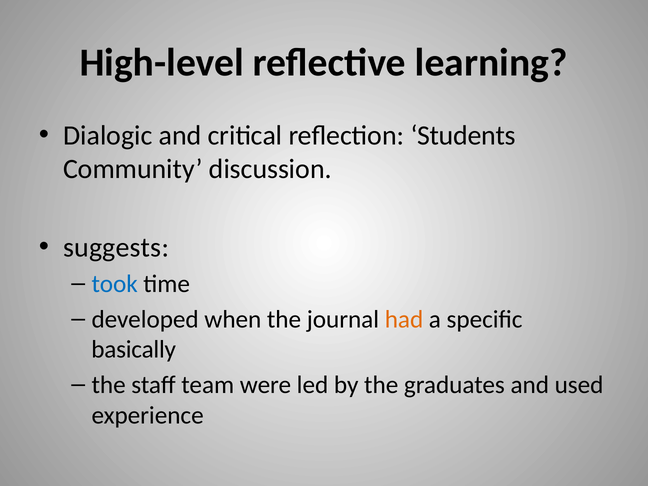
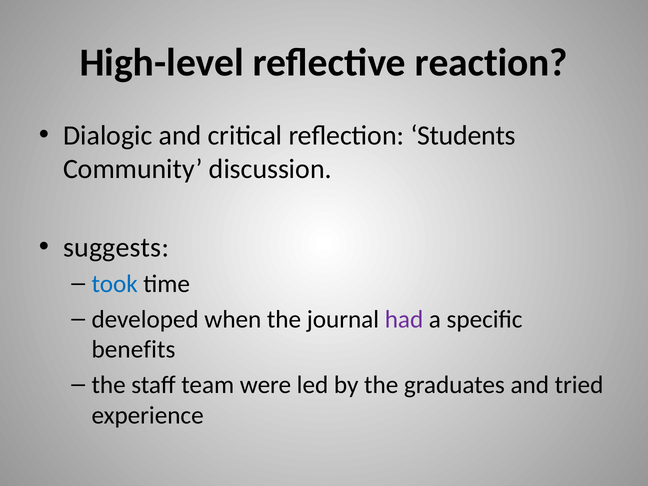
learning: learning -> reaction
had colour: orange -> purple
basically: basically -> benefits
used: used -> tried
